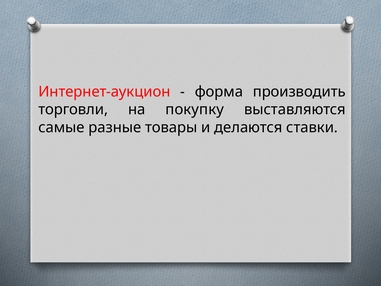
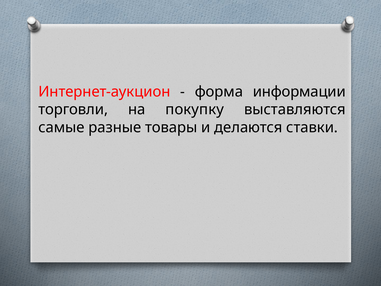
производить: производить -> информации
